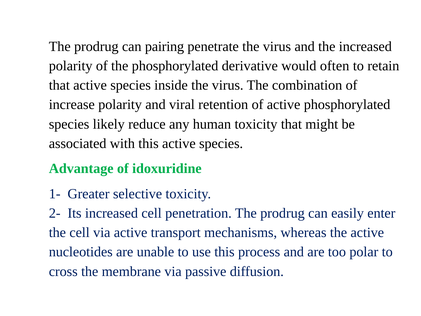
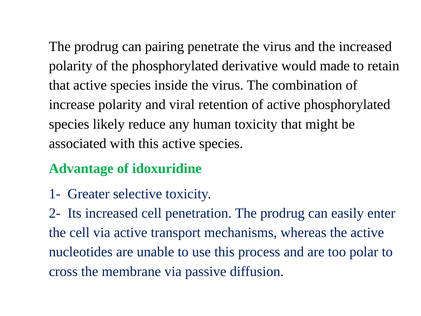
often: often -> made
